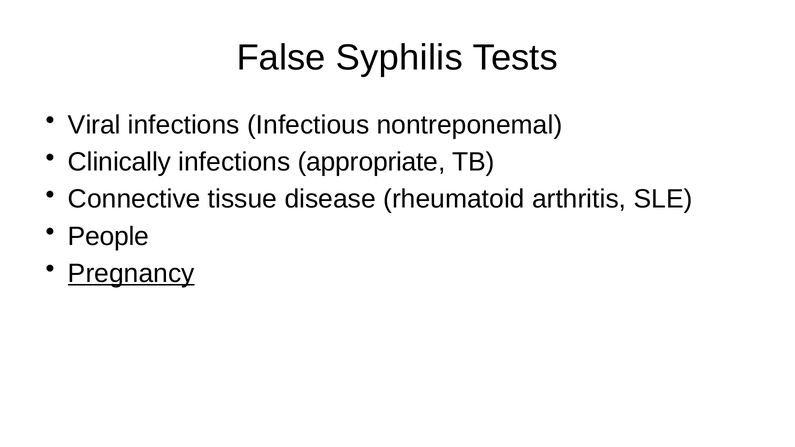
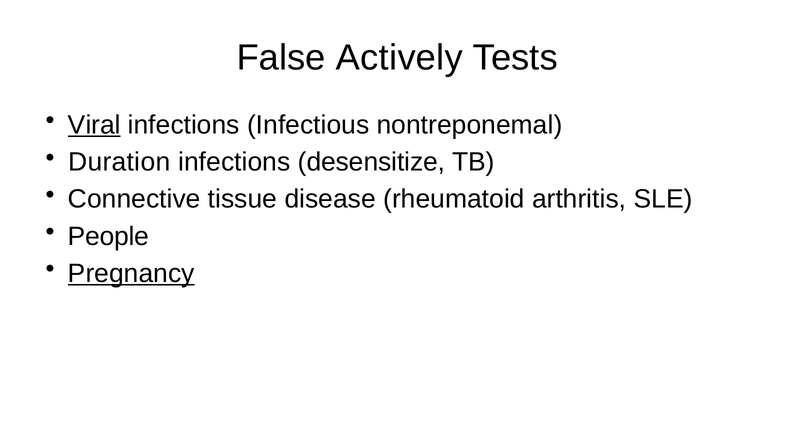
Syphilis: Syphilis -> Actively
Viral underline: none -> present
Clinically: Clinically -> Duration
appropriate: appropriate -> desensitize
